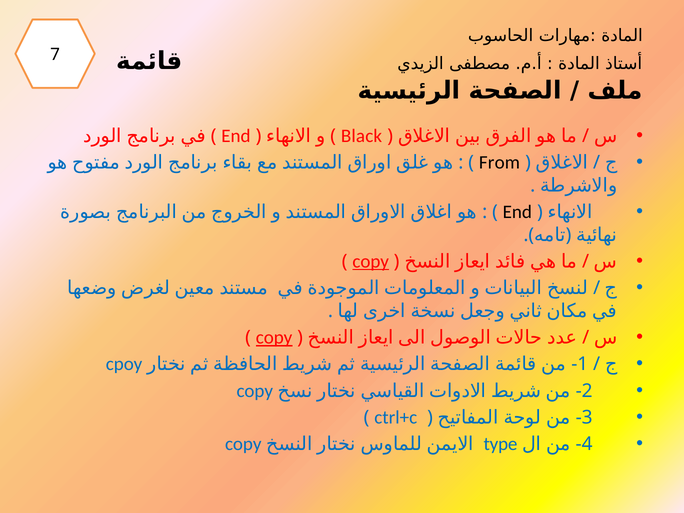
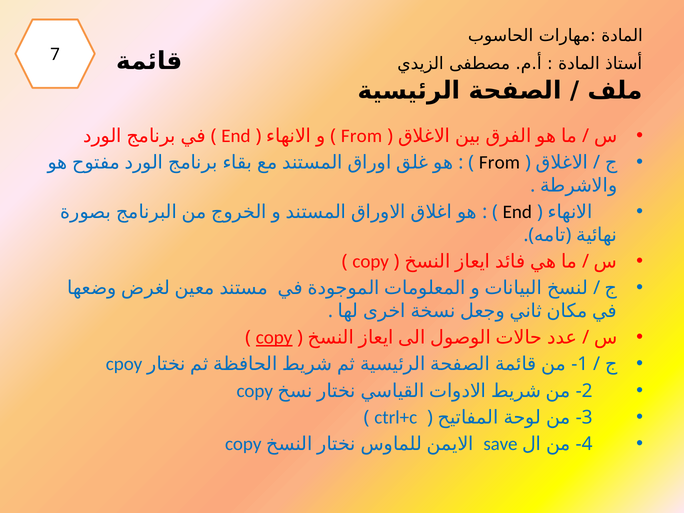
Black at (362, 136): Black -> From
copy at (371, 261) underline: present -> none
type: type -> save
